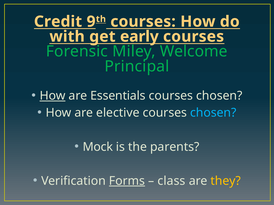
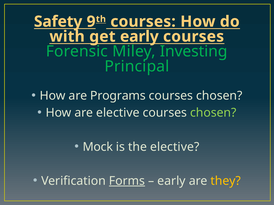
Credit: Credit -> Safety
Welcome: Welcome -> Investing
How at (53, 96) underline: present -> none
Essentials: Essentials -> Programs
chosen at (213, 113) colour: light blue -> light green
the parents: parents -> elective
class at (171, 181): class -> early
